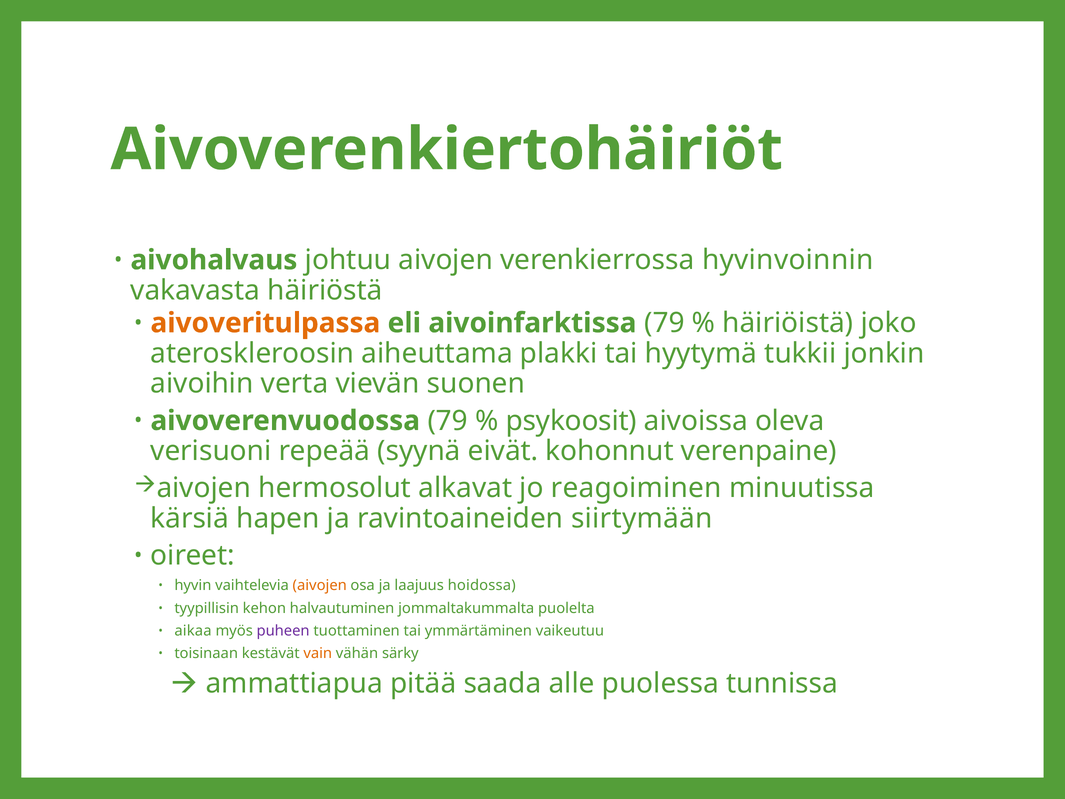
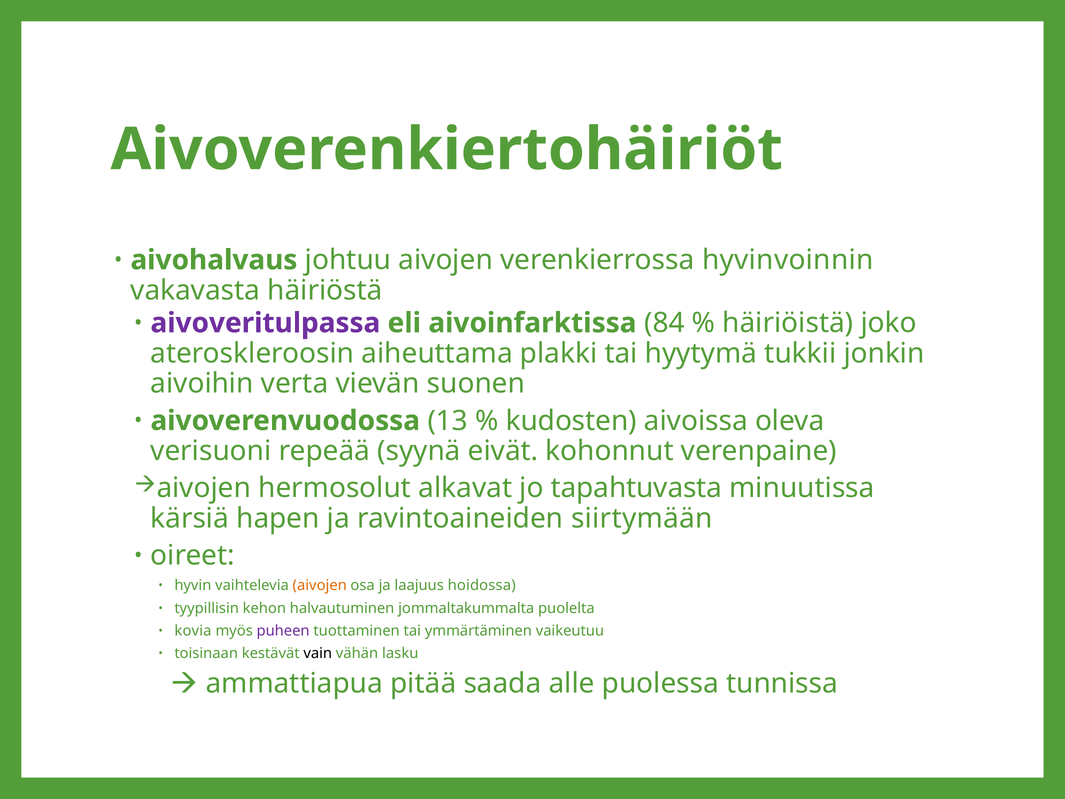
aivoveritulpassa colour: orange -> purple
aivoinfarktissa 79: 79 -> 84
aivoverenvuodossa 79: 79 -> 13
psykoosit: psykoosit -> kudosten
reagoiminen: reagoiminen -> tapahtuvasta
aikaa: aikaa -> kovia
vain colour: orange -> black
särky: särky -> lasku
